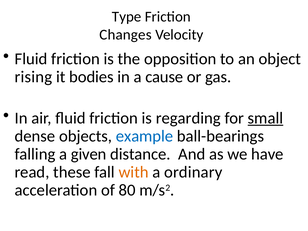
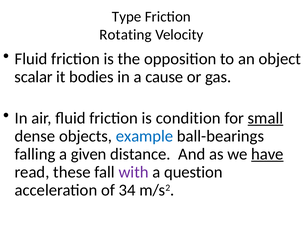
Changes: Changes -> Rotating
rising: rising -> scalar
regarding: regarding -> condition
have underline: none -> present
with colour: orange -> purple
ordinary: ordinary -> question
80: 80 -> 34
